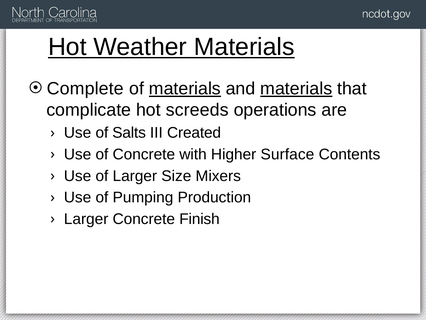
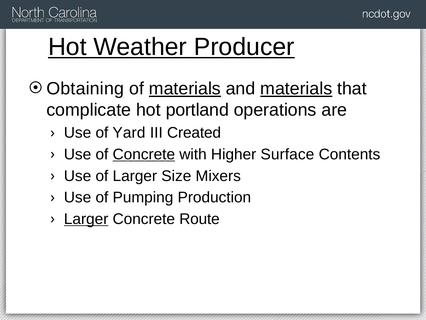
Weather Materials: Materials -> Producer
Complete: Complete -> Obtaining
screeds: screeds -> portland
Salts: Salts -> Yard
Concrete at (144, 154) underline: none -> present
Larger at (86, 219) underline: none -> present
Finish: Finish -> Route
